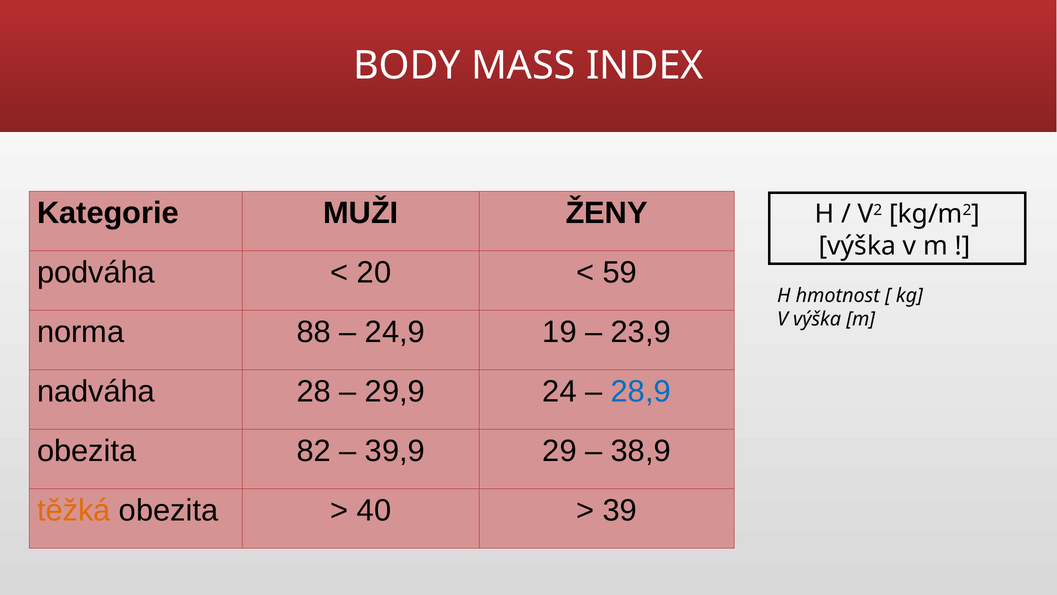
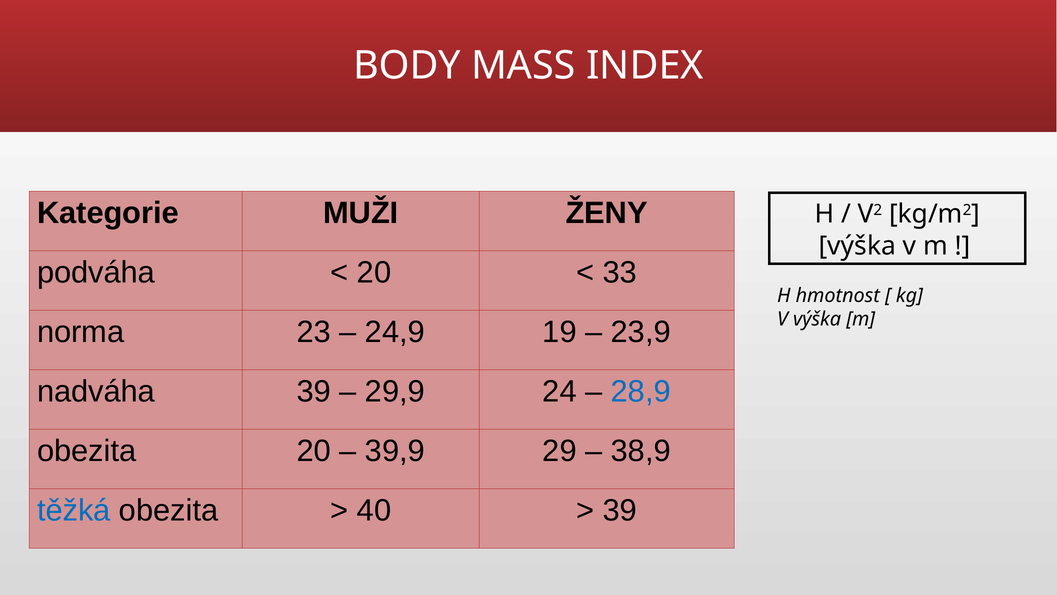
59: 59 -> 33
88: 88 -> 23
nadváha 28: 28 -> 39
obezita 82: 82 -> 20
těžká colour: orange -> blue
